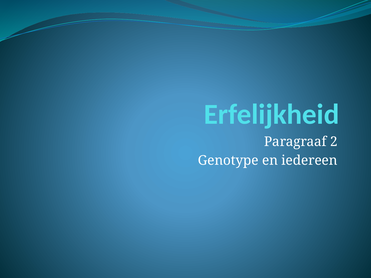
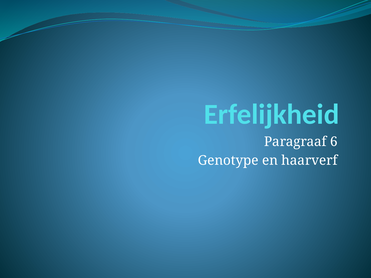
2: 2 -> 6
iedereen: iedereen -> haarverf
